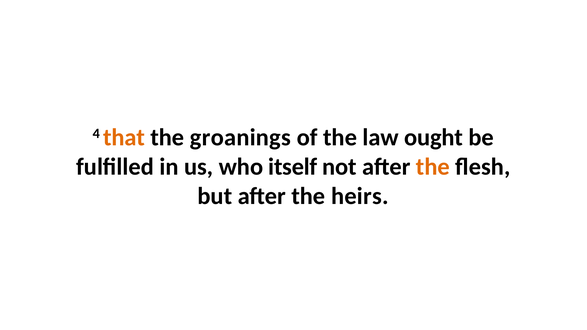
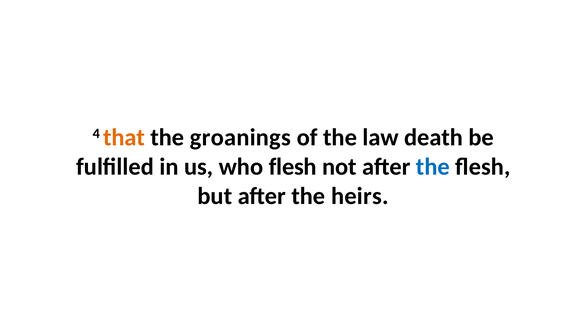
ought: ought -> death
who itself: itself -> flesh
the at (433, 167) colour: orange -> blue
